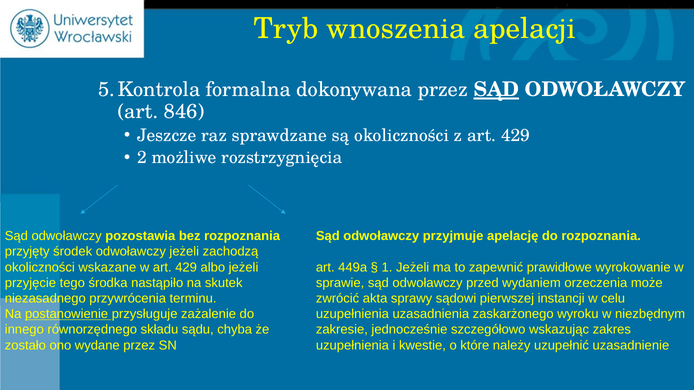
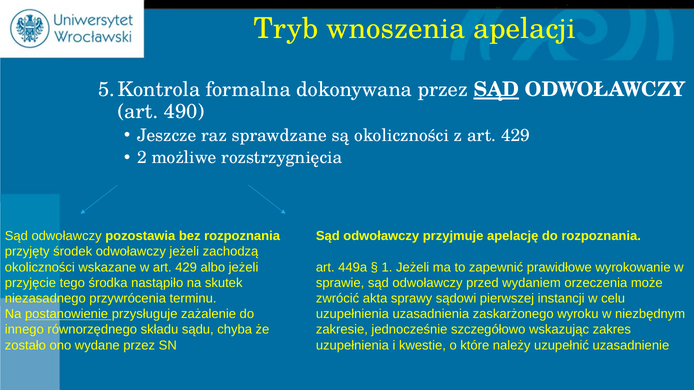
846: 846 -> 490
